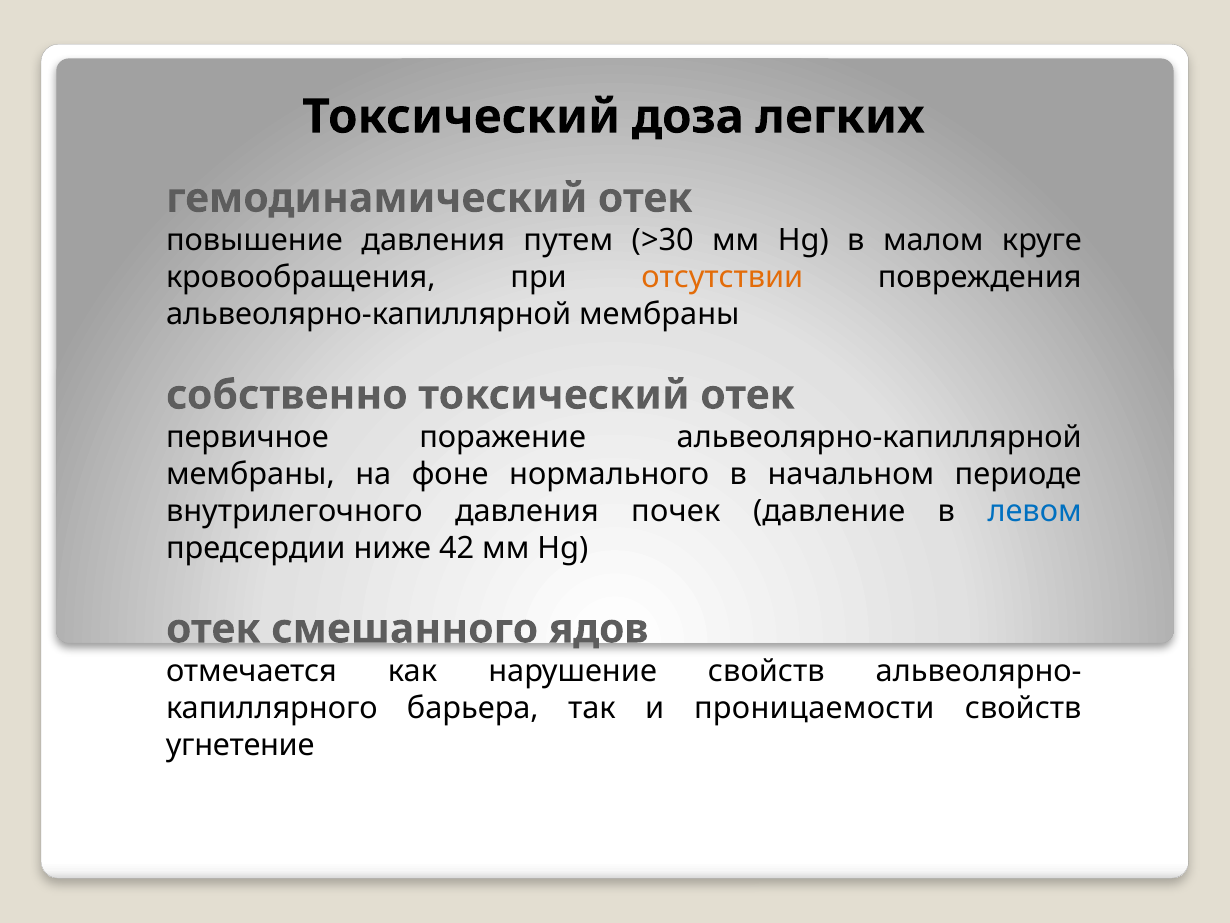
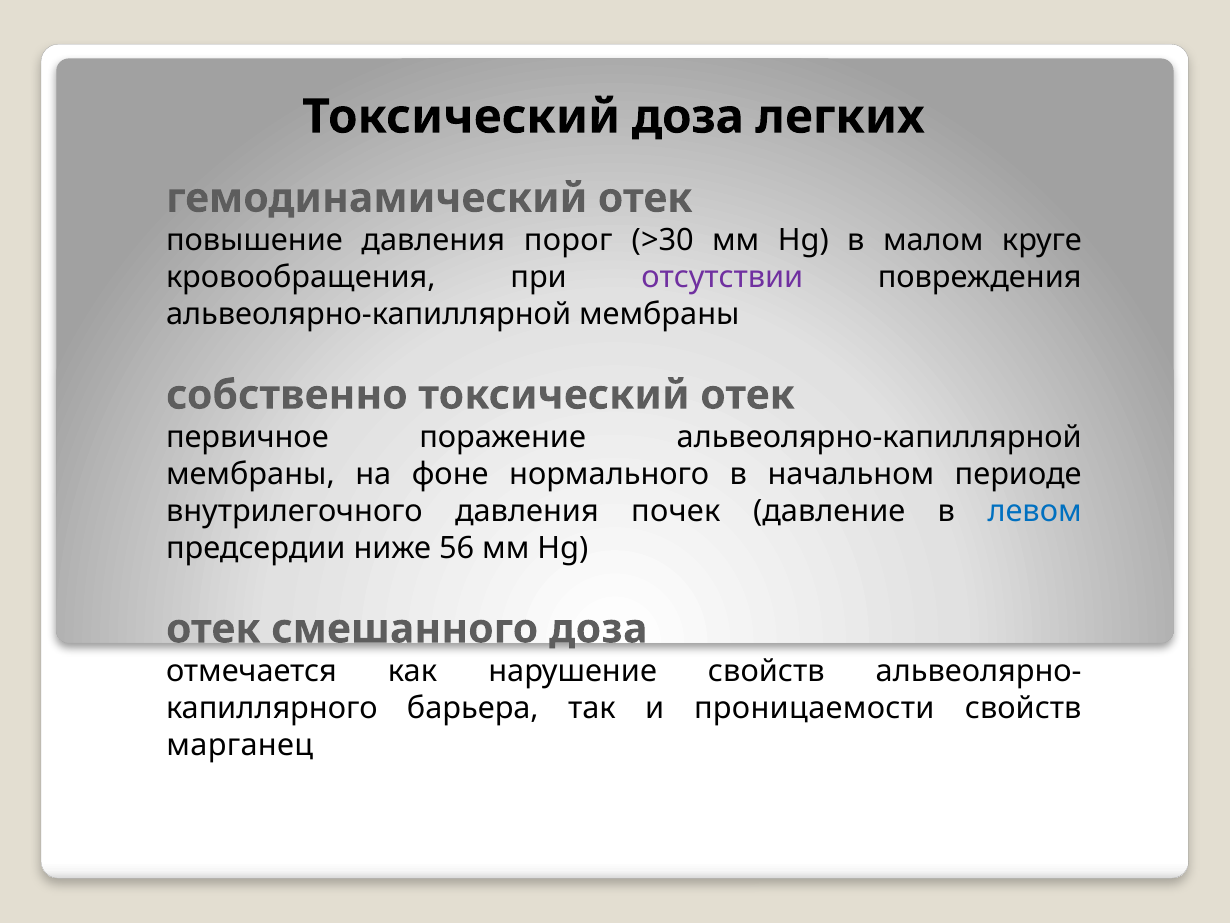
путем: путем -> порог
отсутствии colour: orange -> purple
42: 42 -> 56
смешанного ядов: ядов -> доза
угнетение: угнетение -> марганец
